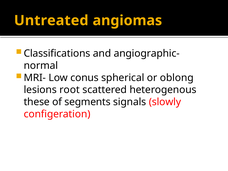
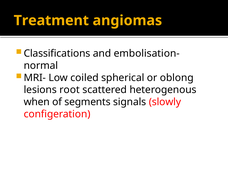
Untreated: Untreated -> Treatment
angiographic-: angiographic- -> embolisation-
conus: conus -> coiled
these: these -> when
